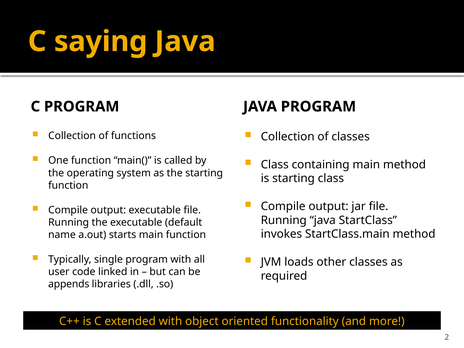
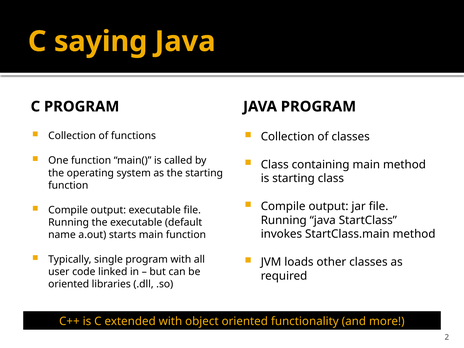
appends at (69, 284): appends -> oriented
